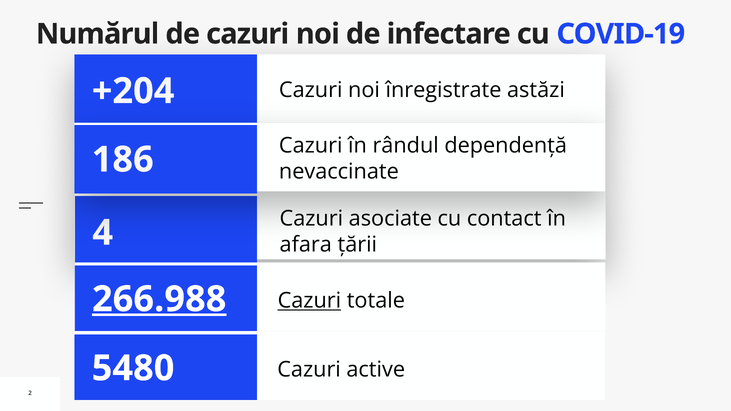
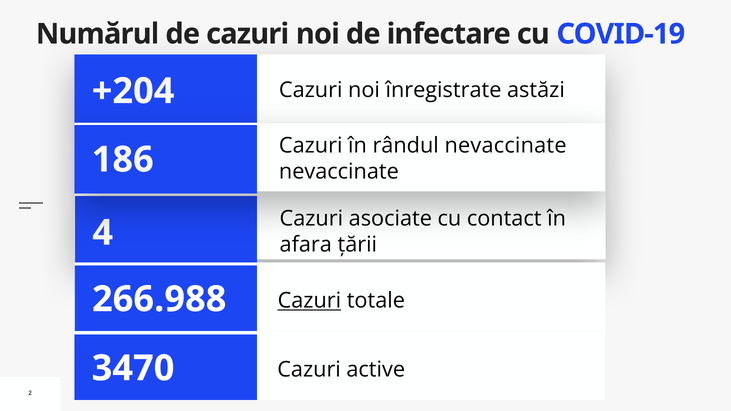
rândul dependență: dependență -> nevaccinate
266.988 underline: present -> none
5480: 5480 -> 3470
